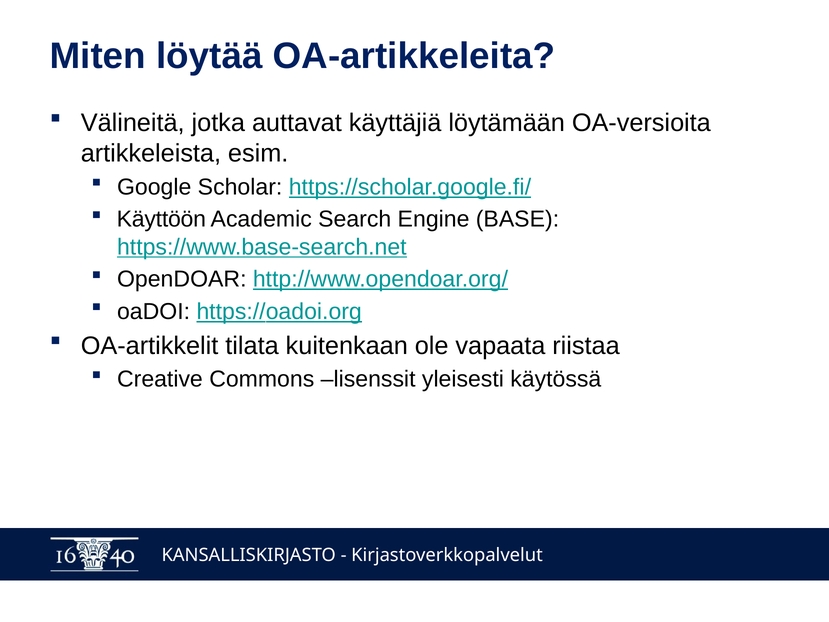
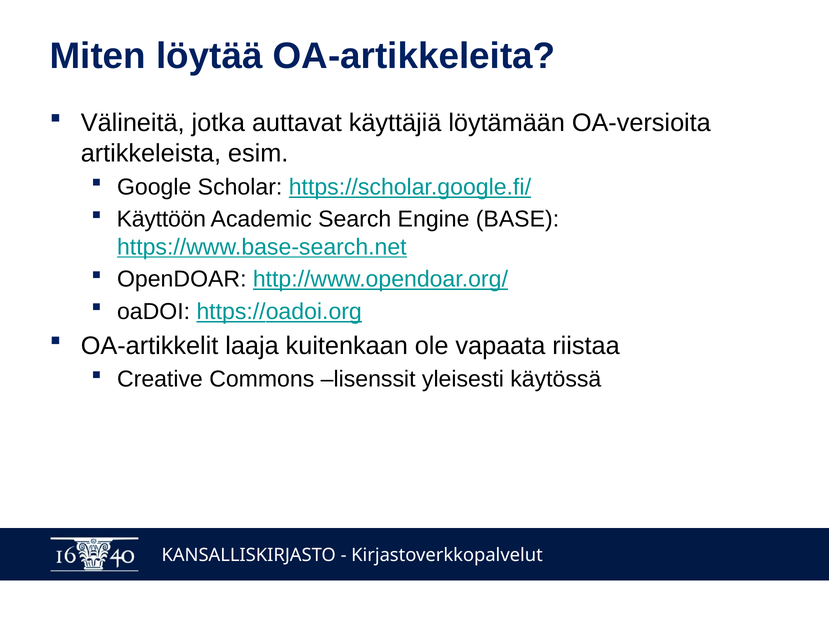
tilata: tilata -> laaja
